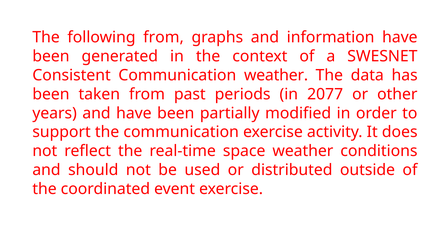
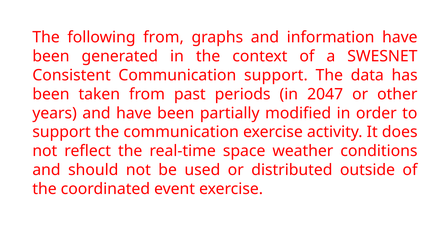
Communication weather: weather -> support
2077: 2077 -> 2047
